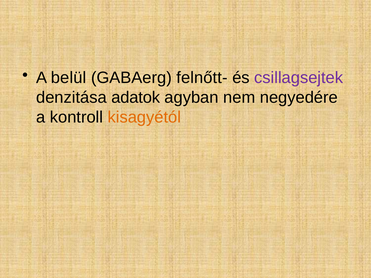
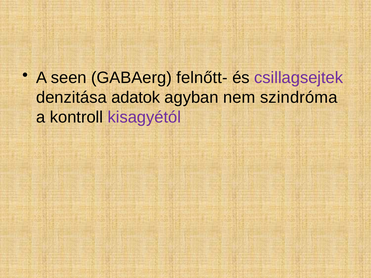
belül: belül -> seen
negyedére: negyedére -> szindróma
kisagyétól colour: orange -> purple
